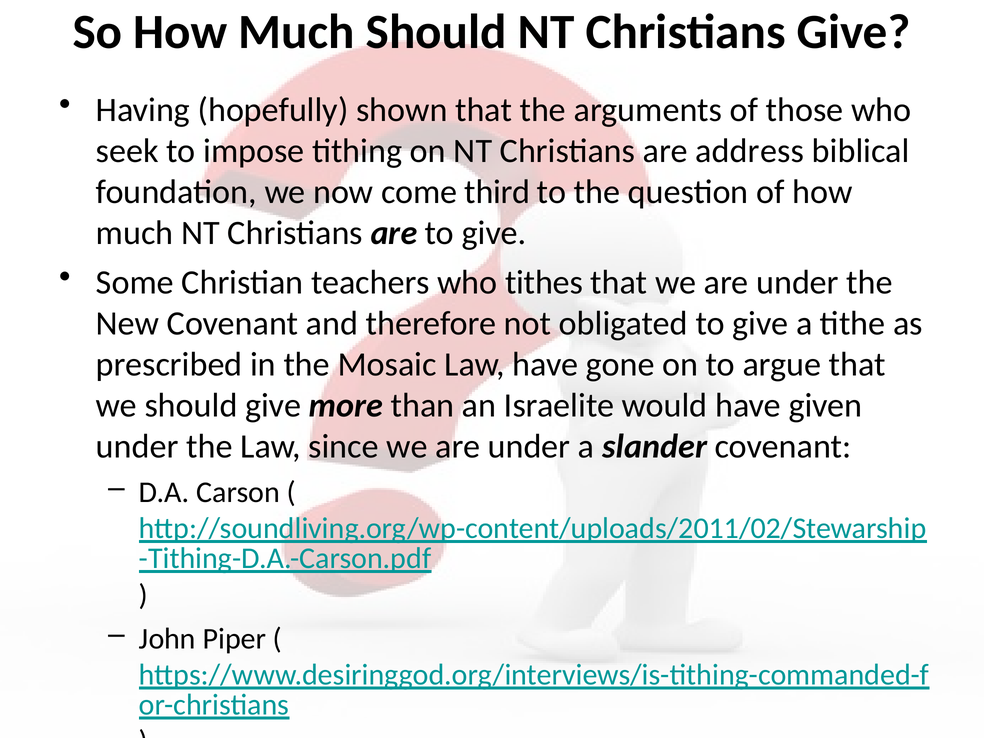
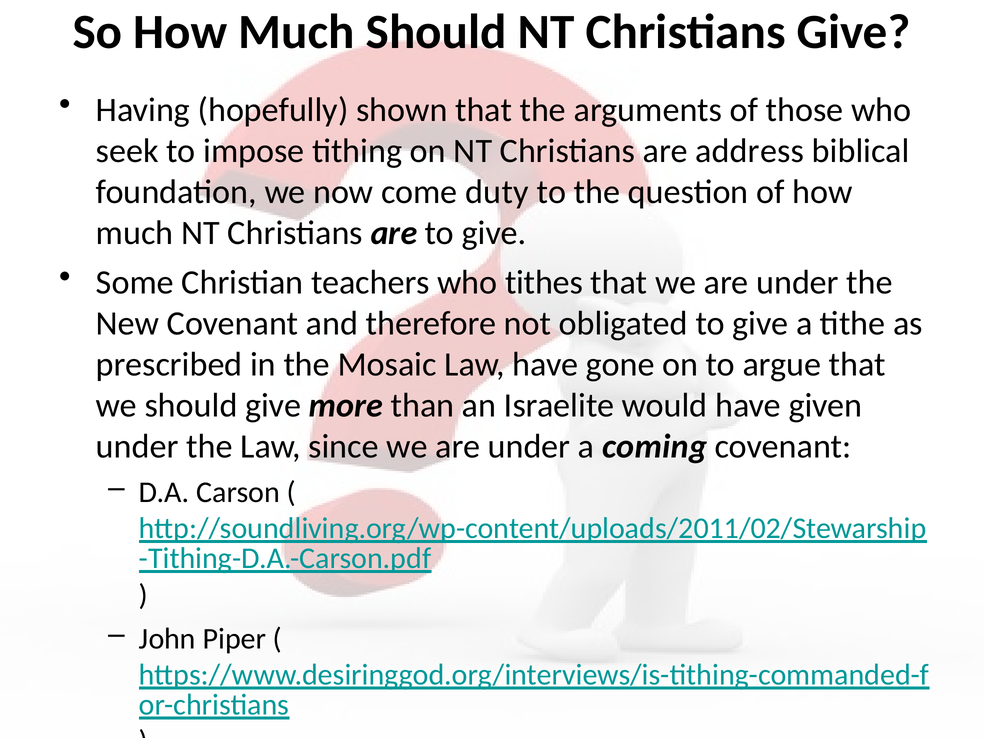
third: third -> duty
slander: slander -> coming
